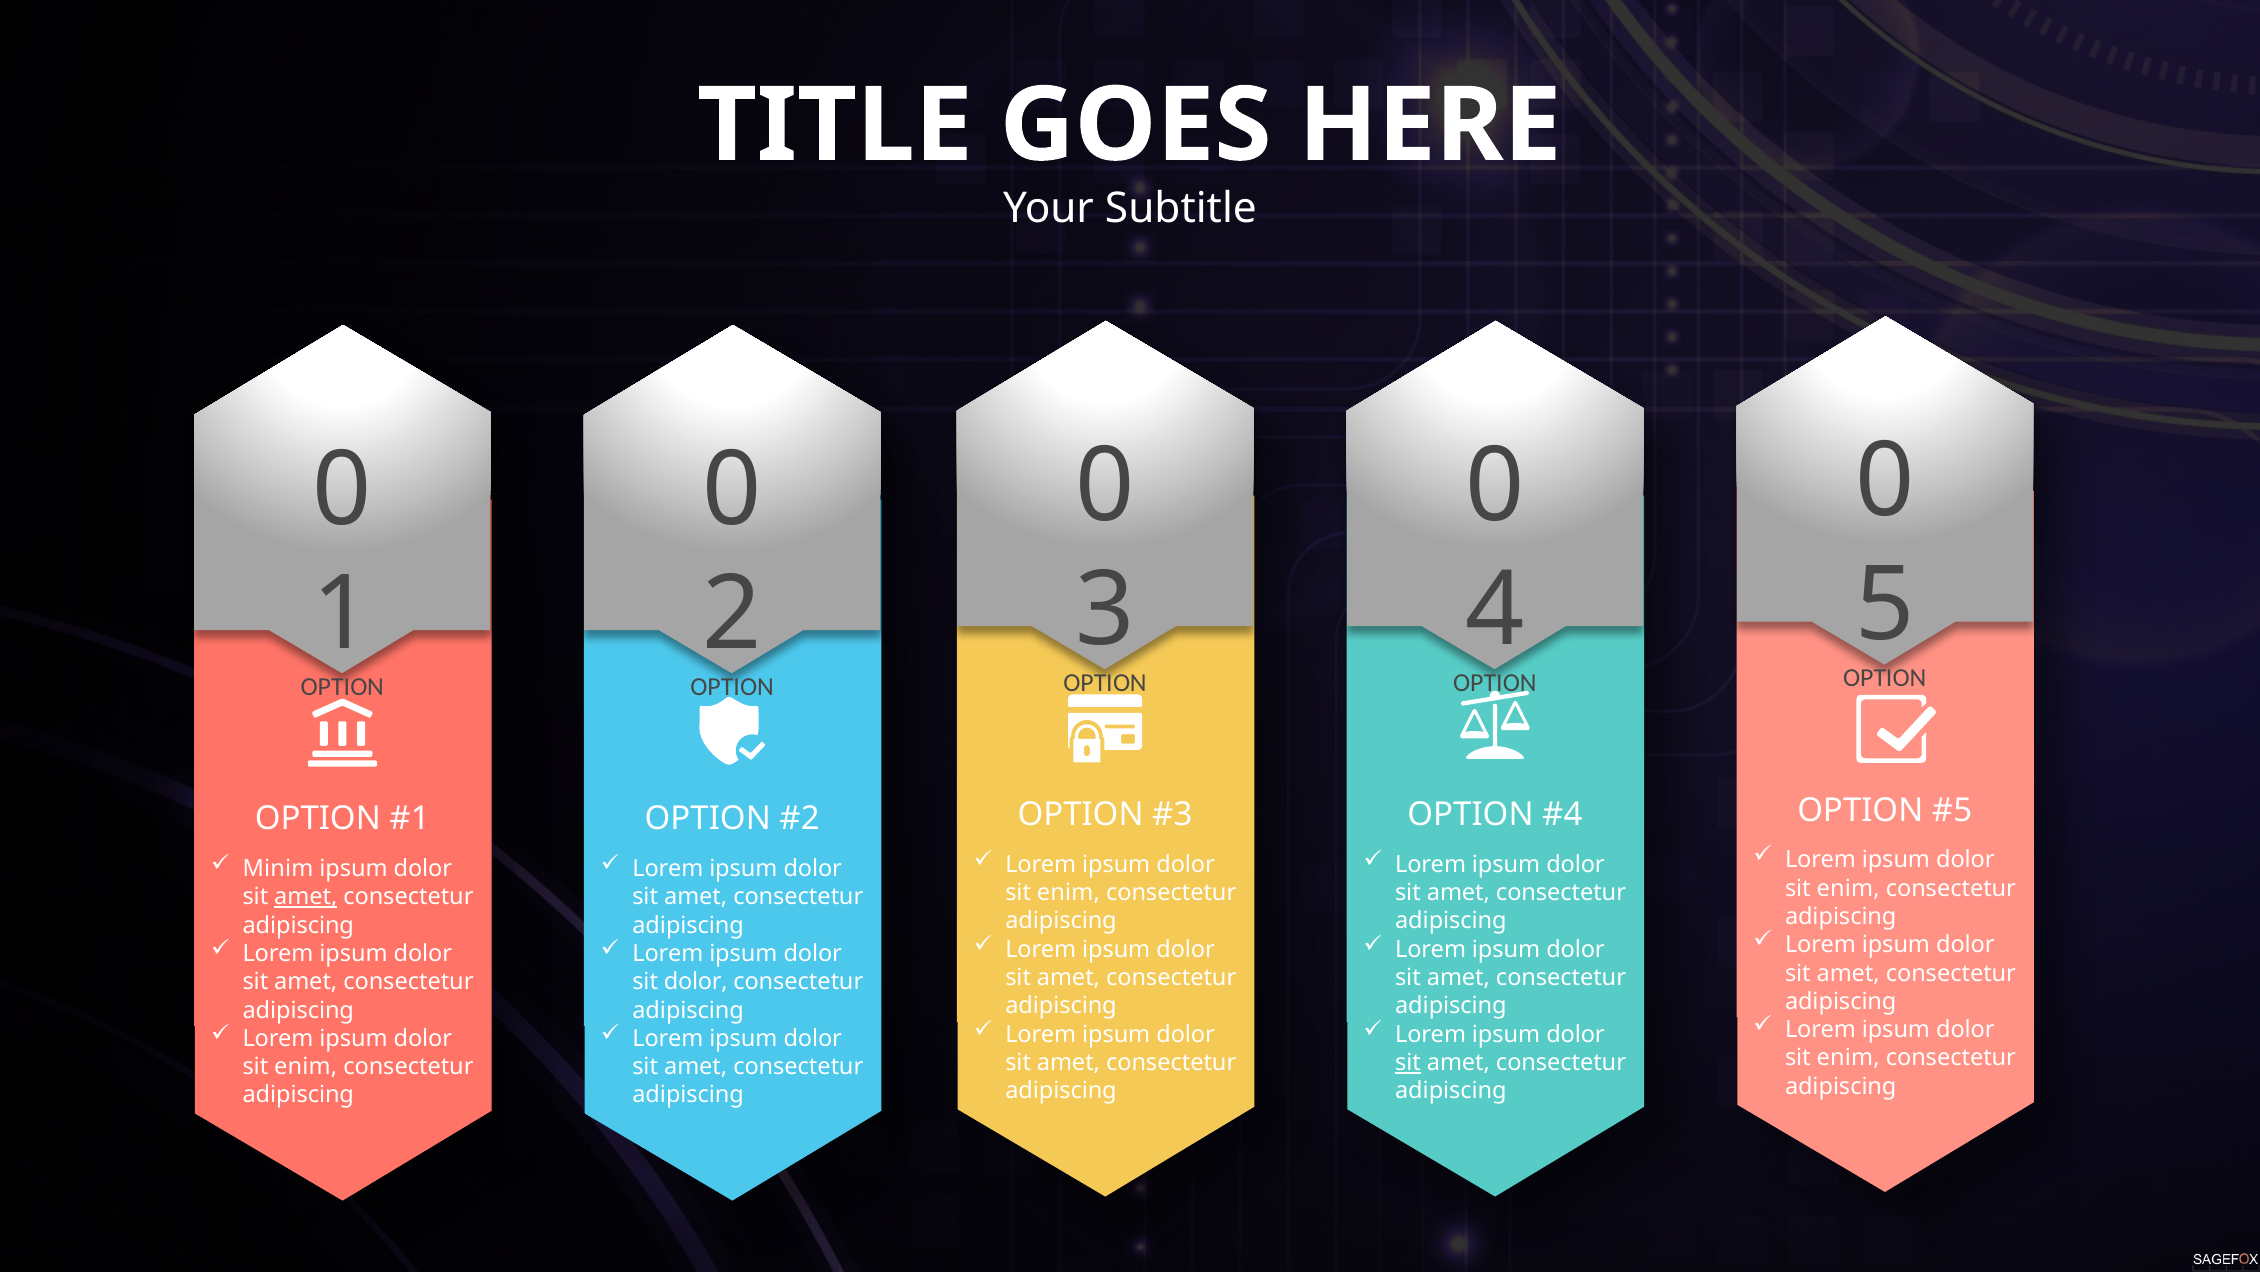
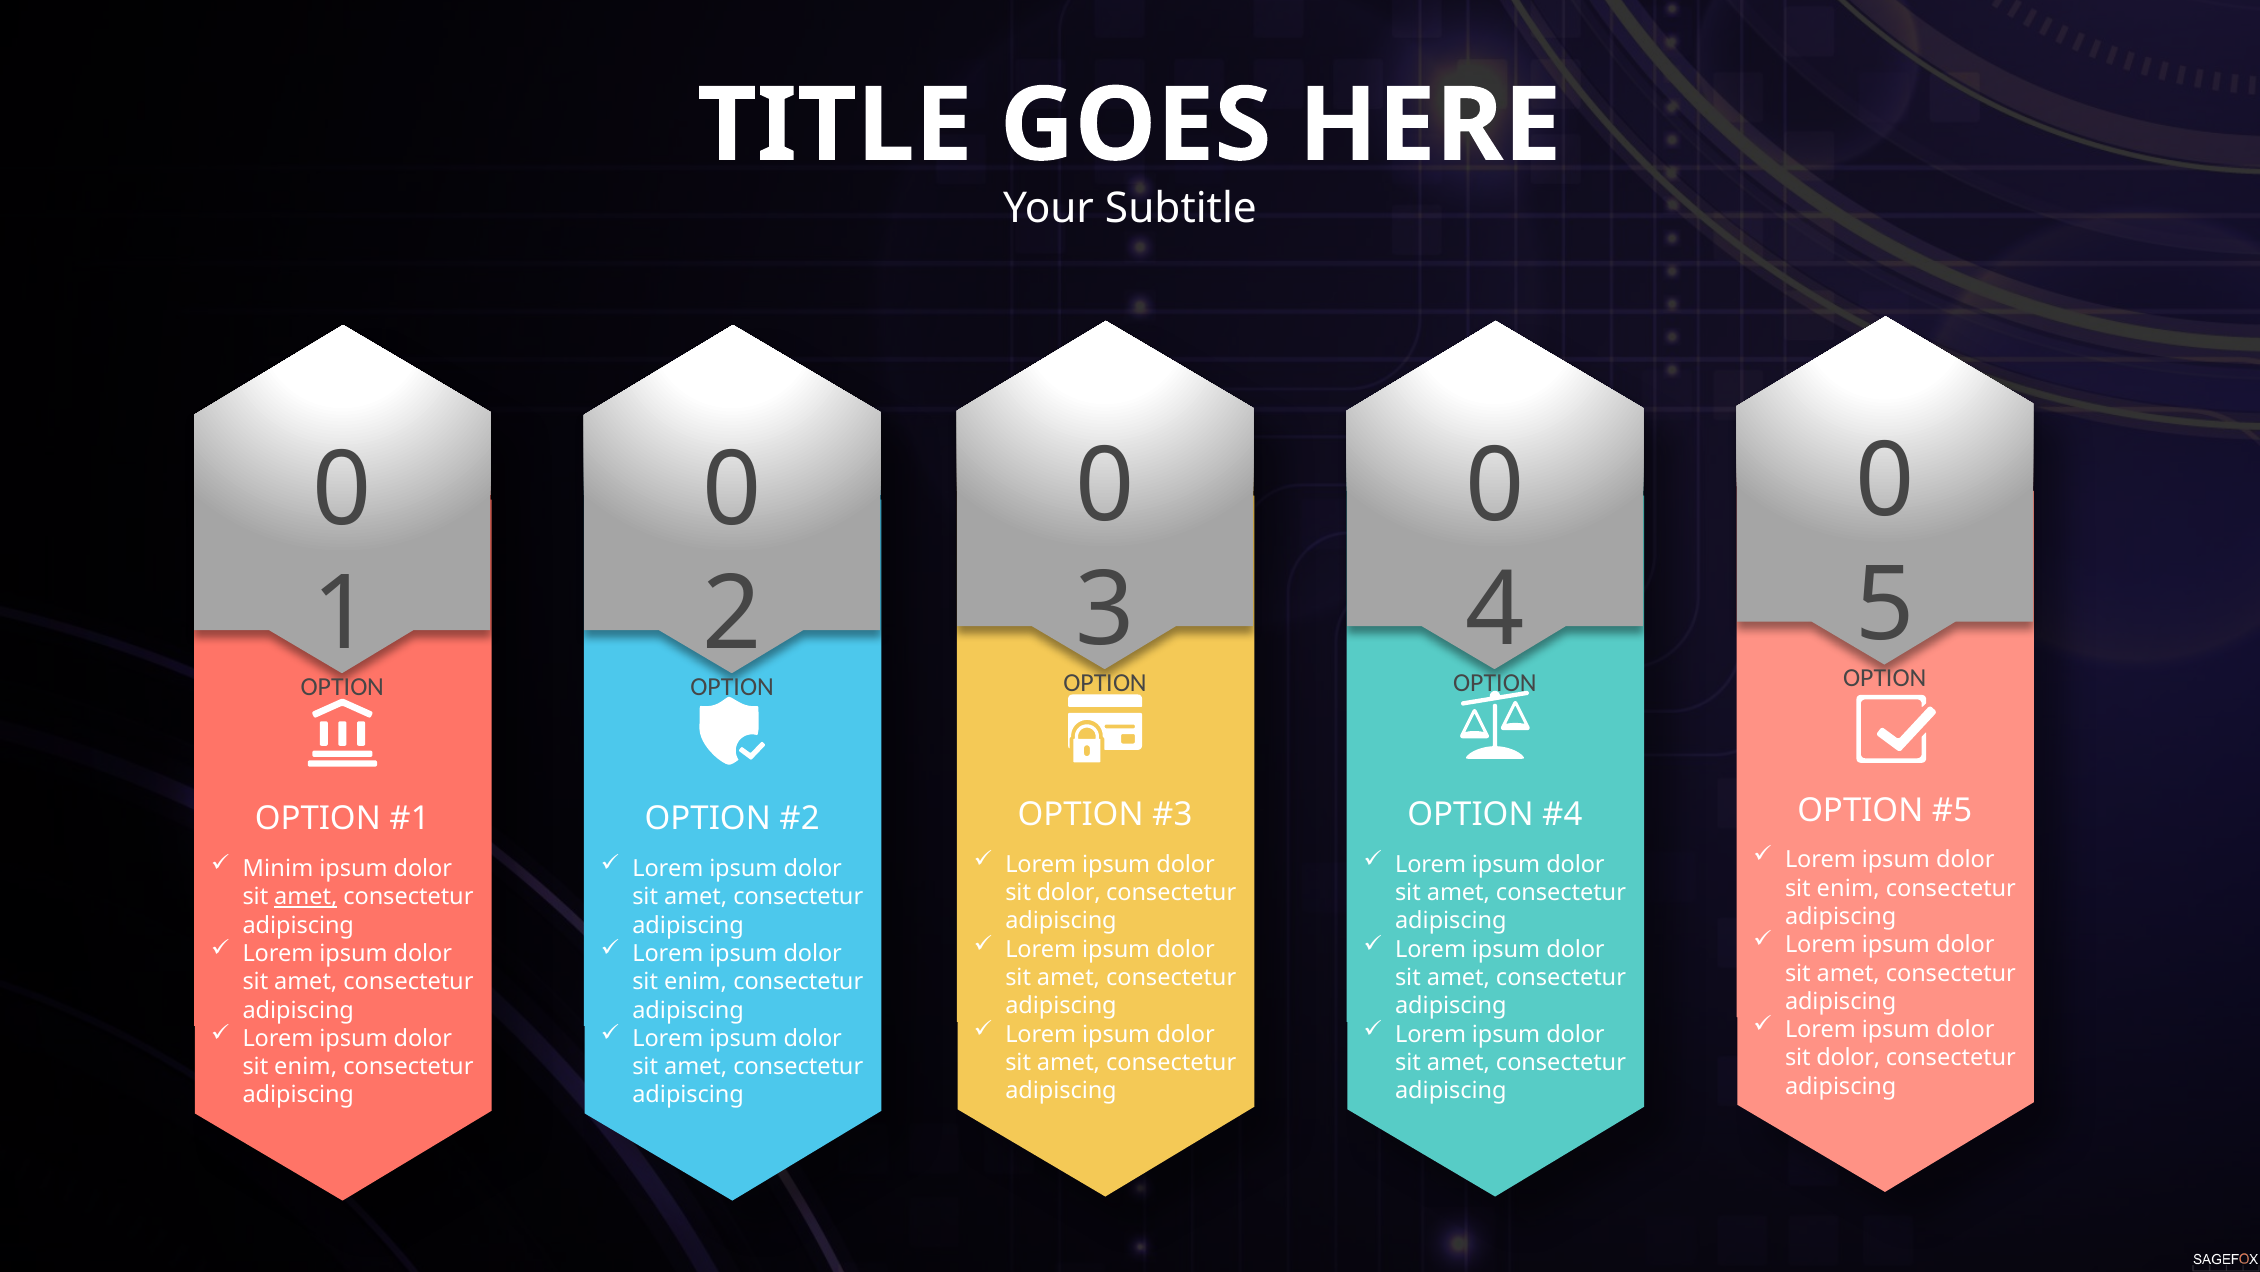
enim at (1068, 892): enim -> dolor
dolor at (696, 981): dolor -> enim
enim at (1848, 1058): enim -> dolor
sit at (1408, 1062) underline: present -> none
